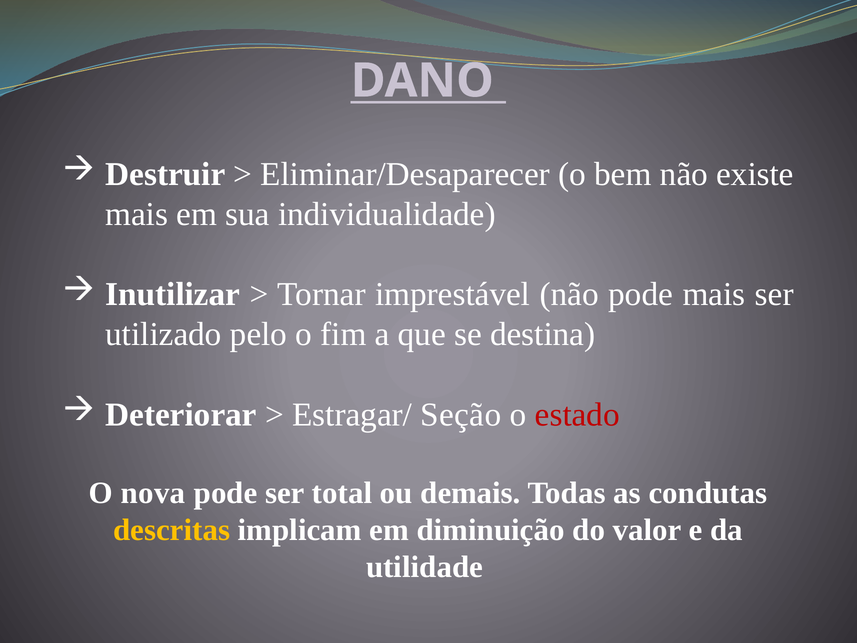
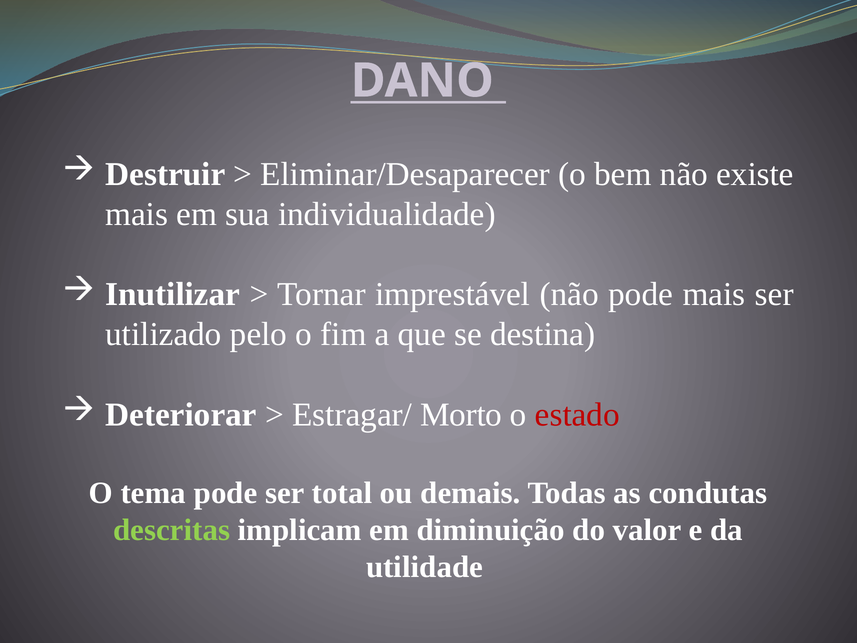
Seção: Seção -> Morto
nova: nova -> tema
descritas colour: yellow -> light green
